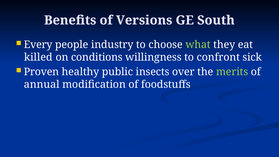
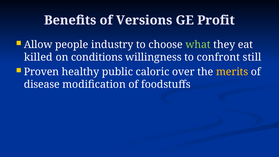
South: South -> Profit
Every: Every -> Allow
sick: sick -> still
insects: insects -> caloric
merits colour: light green -> yellow
annual: annual -> disease
